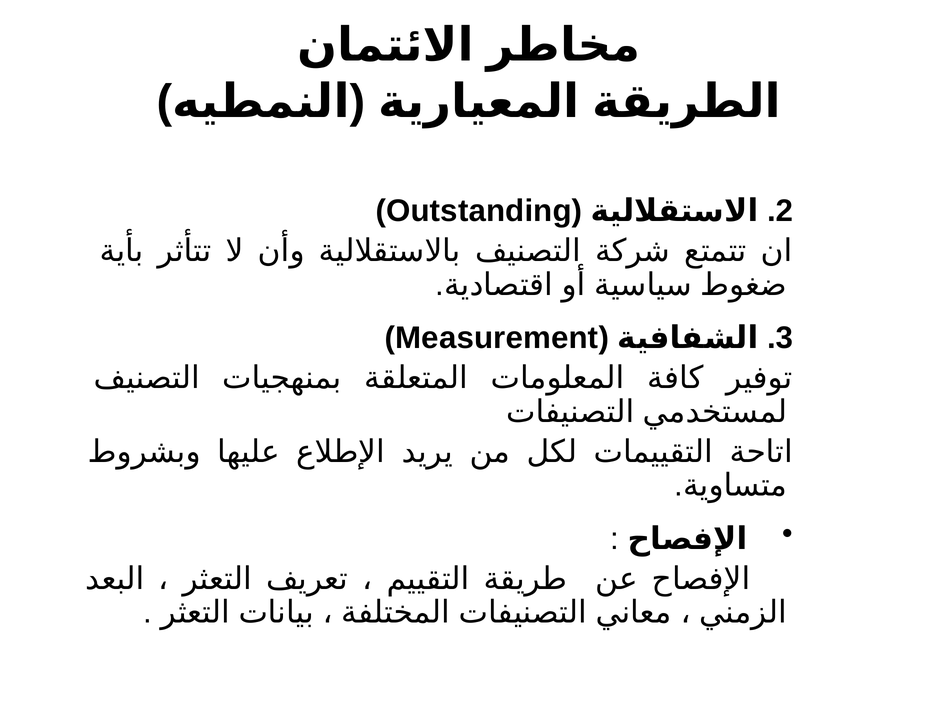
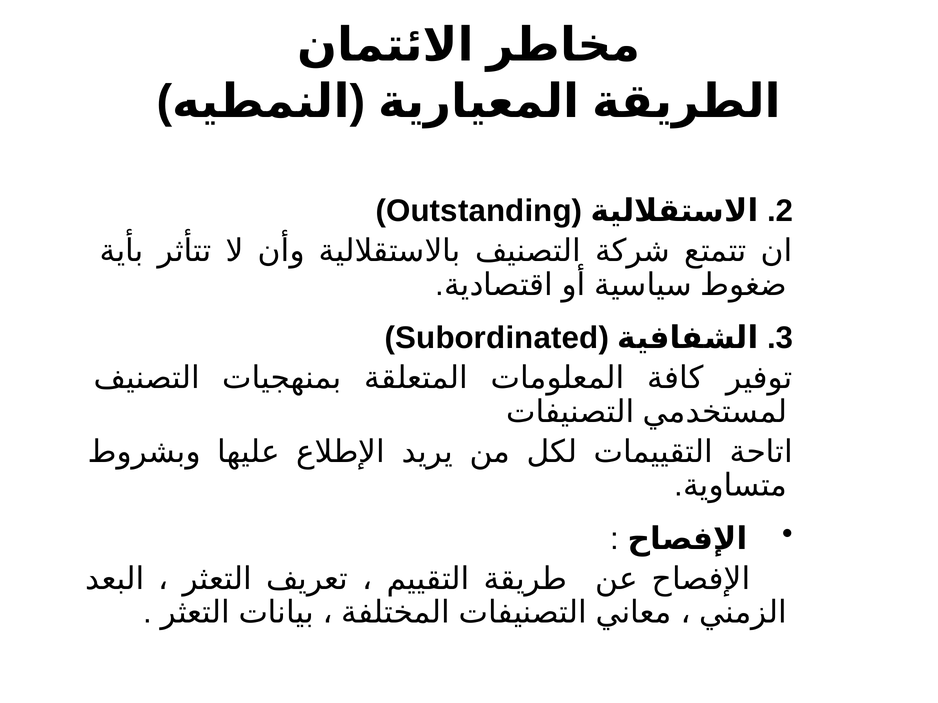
Measurement: Measurement -> Subordinated
